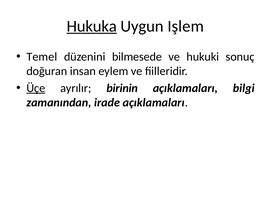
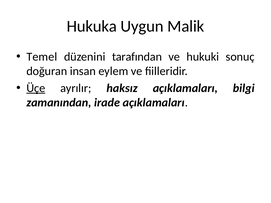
Hukuka underline: present -> none
Işlem: Işlem -> Malik
bilmesede: bilmesede -> tarafından
birinin: birinin -> haksız
